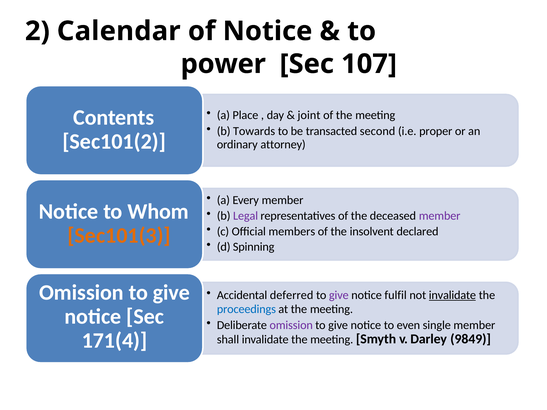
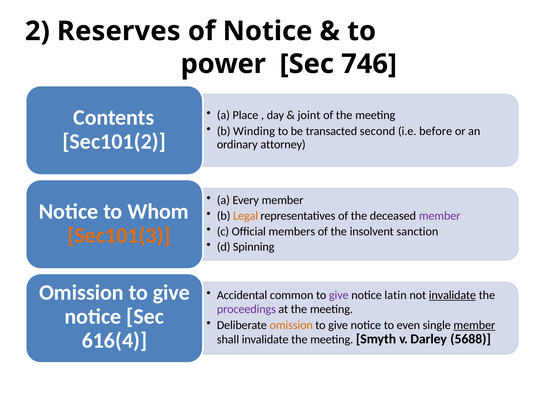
Calendar: Calendar -> Reserves
107: 107 -> 746
Towards: Towards -> Winding
proper: proper -> before
Legal colour: purple -> orange
declared: declared -> sanction
deferred: deferred -> common
fulfil: fulfil -> latin
proceedings colour: blue -> purple
omission at (291, 325) colour: purple -> orange
member at (474, 325) underline: none -> present
171(4: 171(4 -> 616(4
9849: 9849 -> 5688
